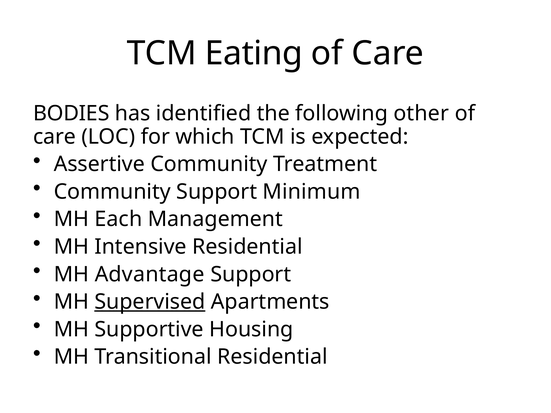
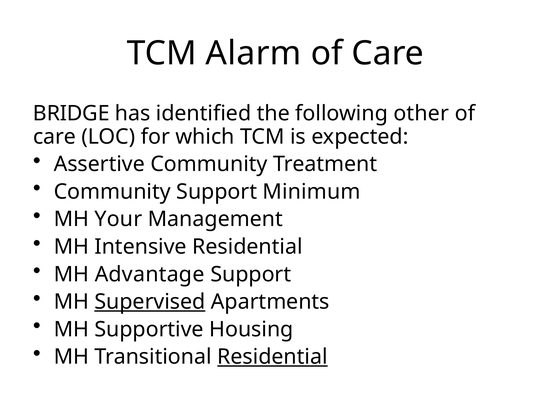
Eating: Eating -> Alarm
BODIES: BODIES -> BRIDGE
Each: Each -> Your
Residential at (272, 357) underline: none -> present
